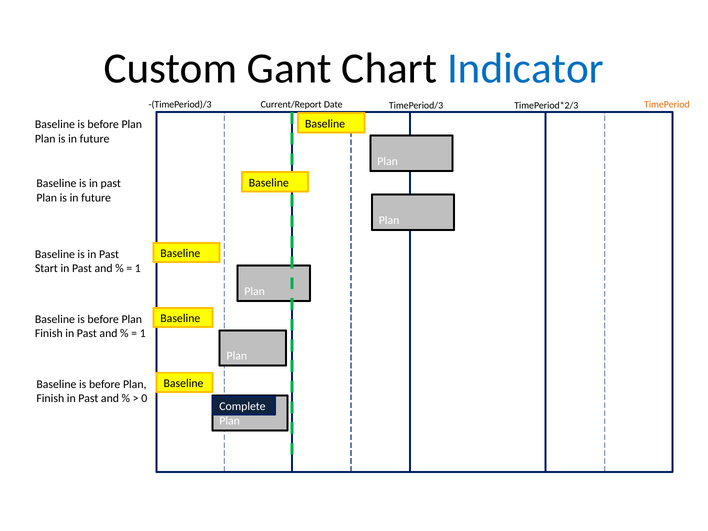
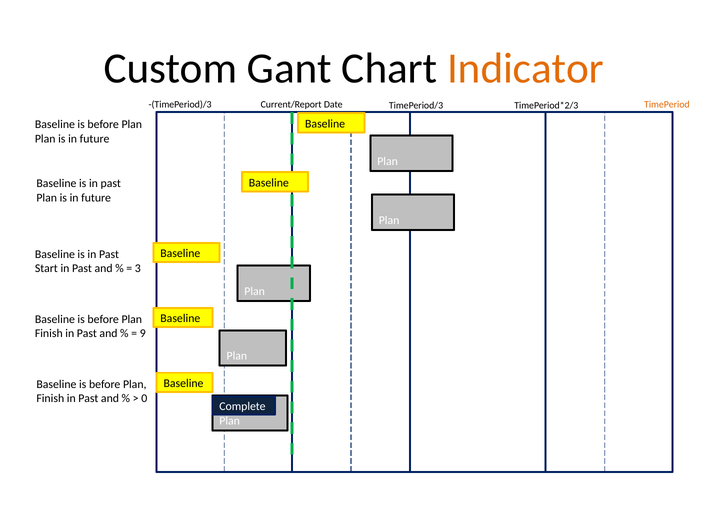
Indicator colour: blue -> orange
1 at (138, 268): 1 -> 3
1 at (143, 333): 1 -> 9
